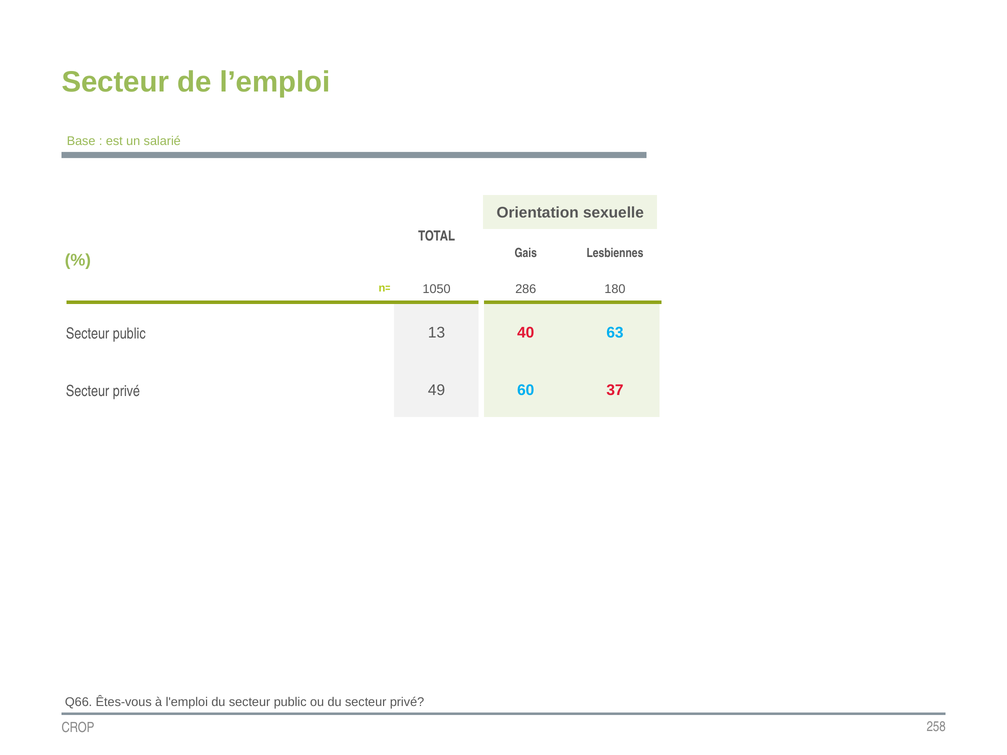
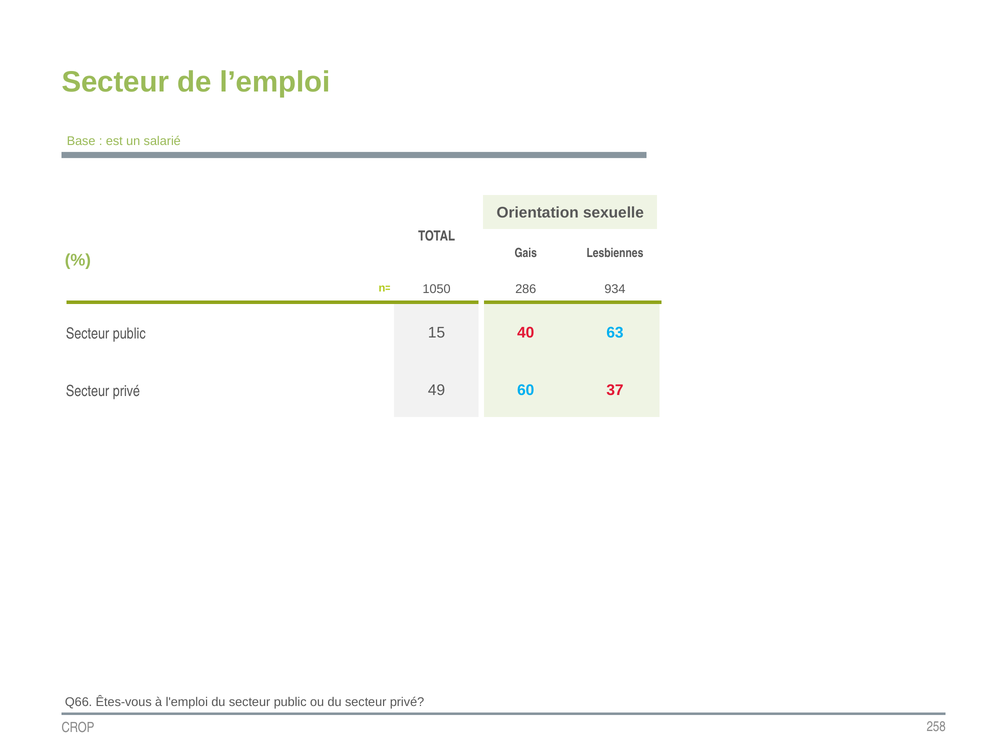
180: 180 -> 934
13: 13 -> 15
